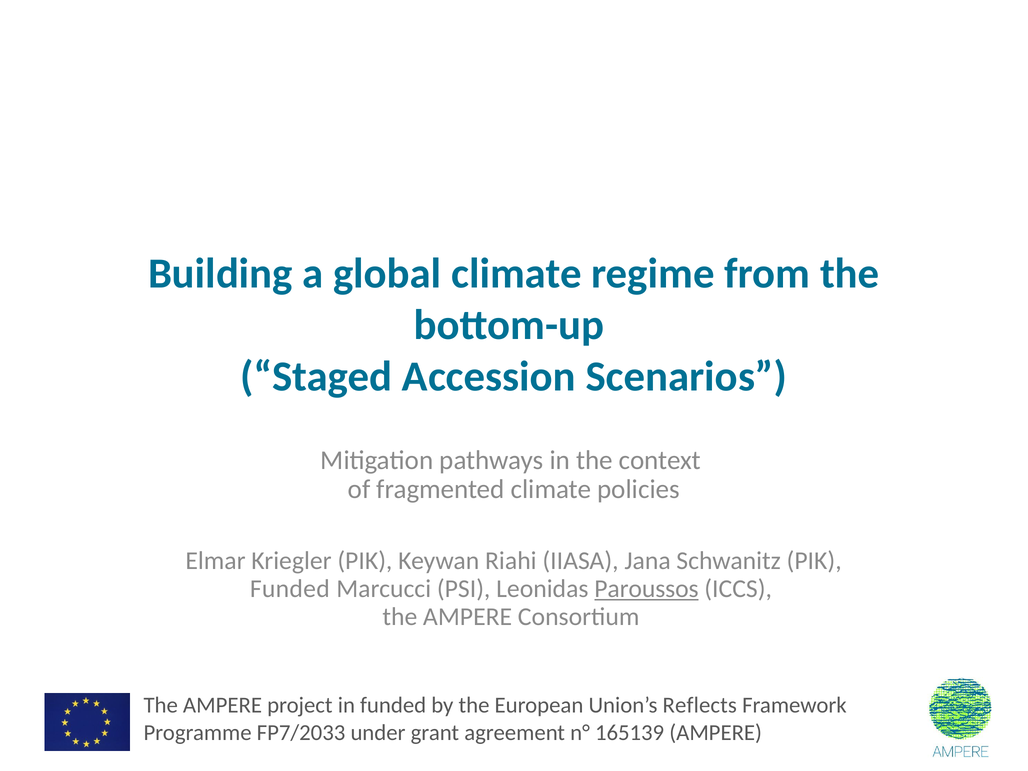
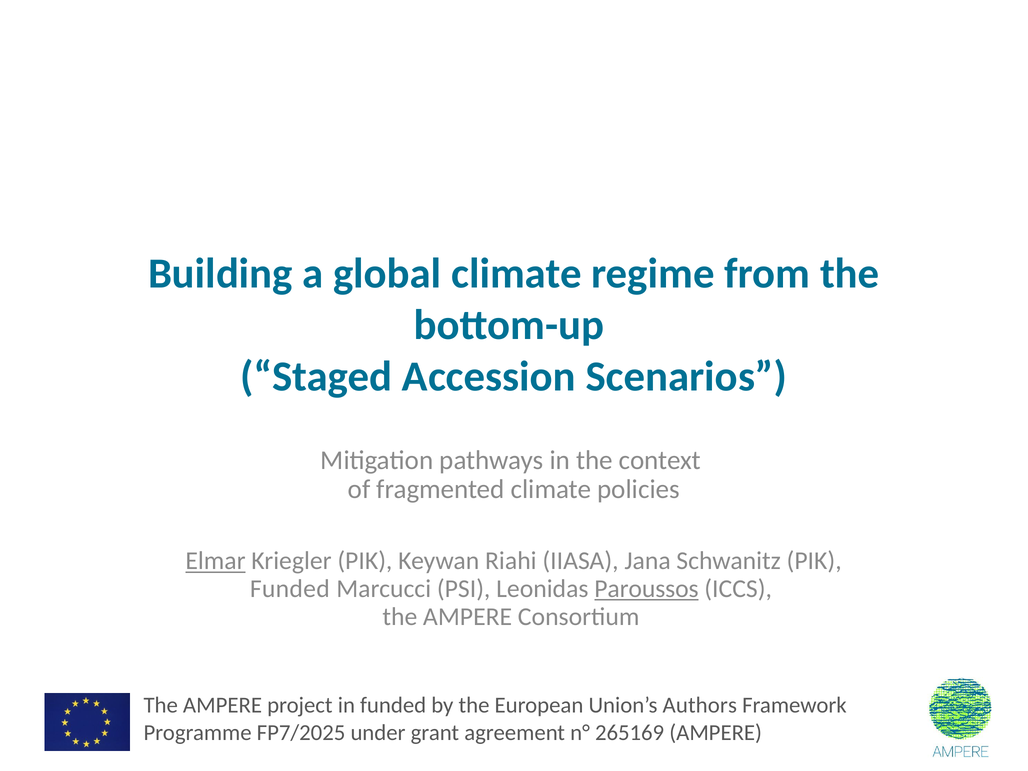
Elmar underline: none -> present
Reflects: Reflects -> Authors
FP7/2033: FP7/2033 -> FP7/2025
165139: 165139 -> 265169
